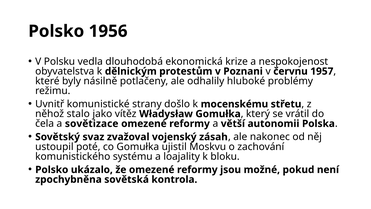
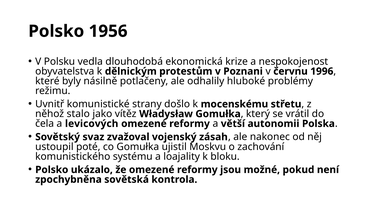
1957: 1957 -> 1996
sovětizace: sovětizace -> levicových
